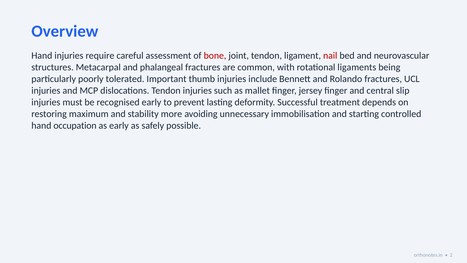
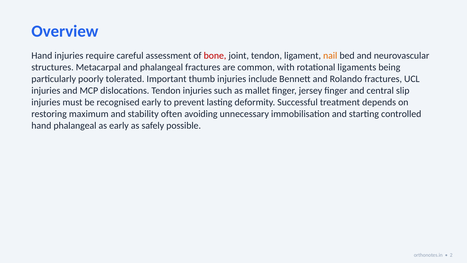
nail colour: red -> orange
more: more -> often
hand occupation: occupation -> phalangeal
